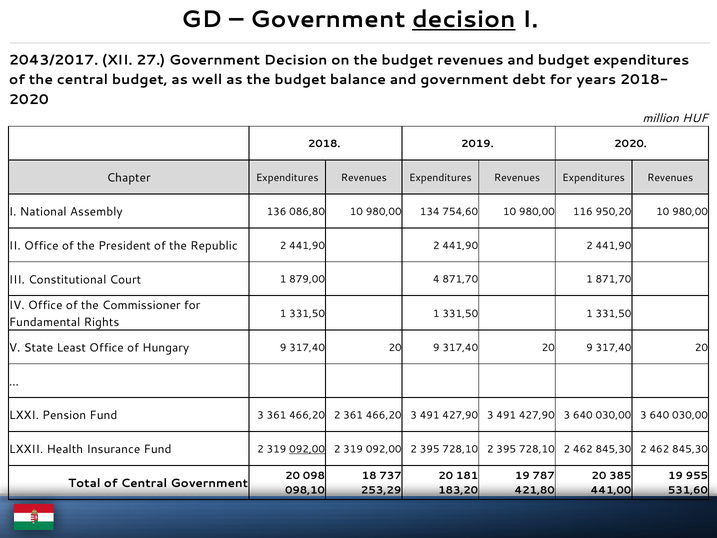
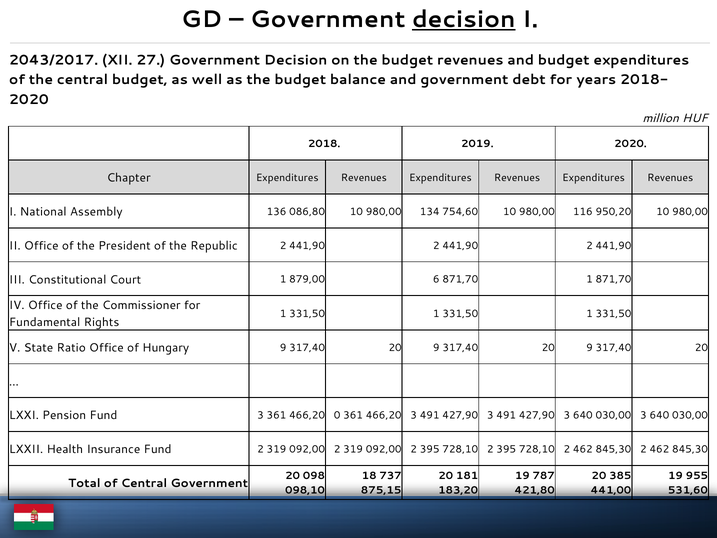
4: 4 -> 6
Least: Least -> Ratio
466,20 2: 2 -> 0
092,00 at (307, 449) underline: present -> none
253,29: 253,29 -> 875,15
